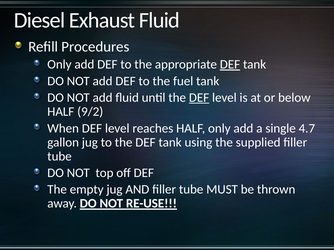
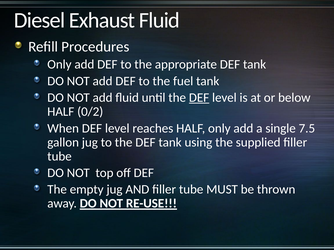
DEF at (230, 65) underline: present -> none
9/2: 9/2 -> 0/2
4.7: 4.7 -> 7.5
